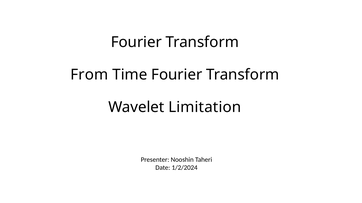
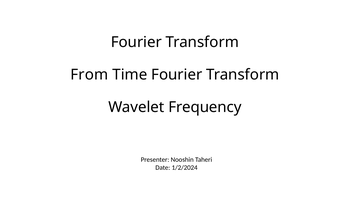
Limitation: Limitation -> Frequency
